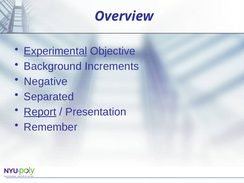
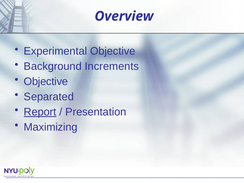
Experimental underline: present -> none
Negative at (46, 82): Negative -> Objective
Remember: Remember -> Maximizing
